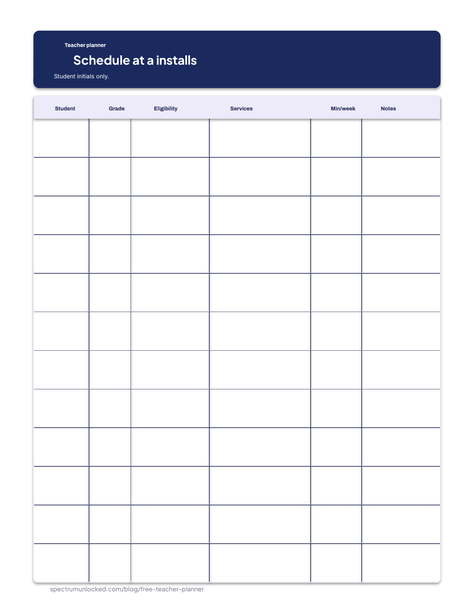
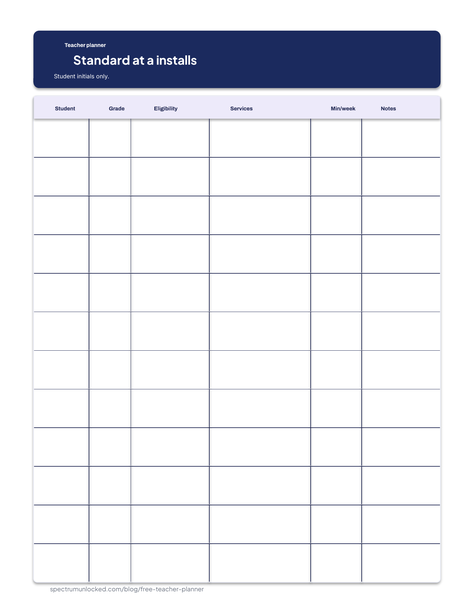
Schedule: Schedule -> Standard
